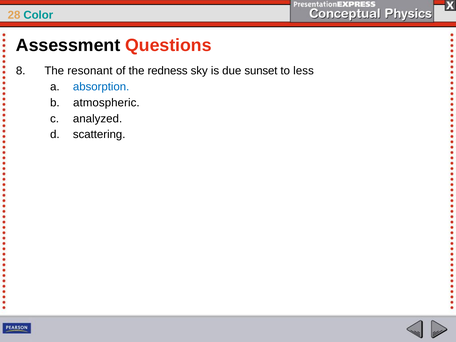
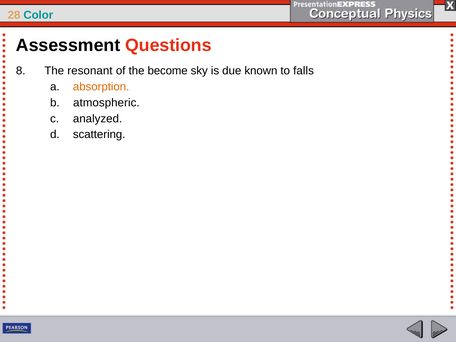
redness: redness -> become
sunset: sunset -> known
less: less -> falls
absorption colour: blue -> orange
